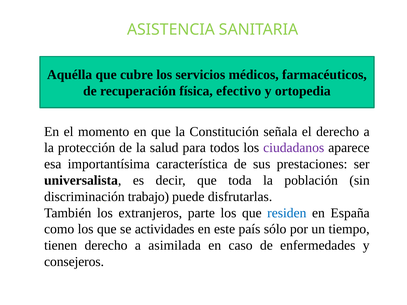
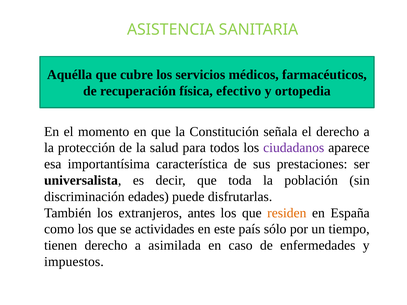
trabajo: trabajo -> edades
parte: parte -> antes
residen colour: blue -> orange
consejeros: consejeros -> impuestos
